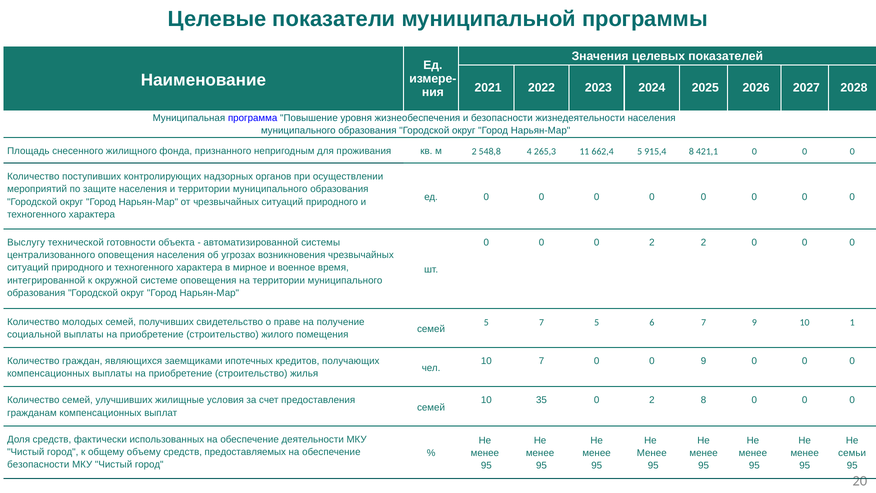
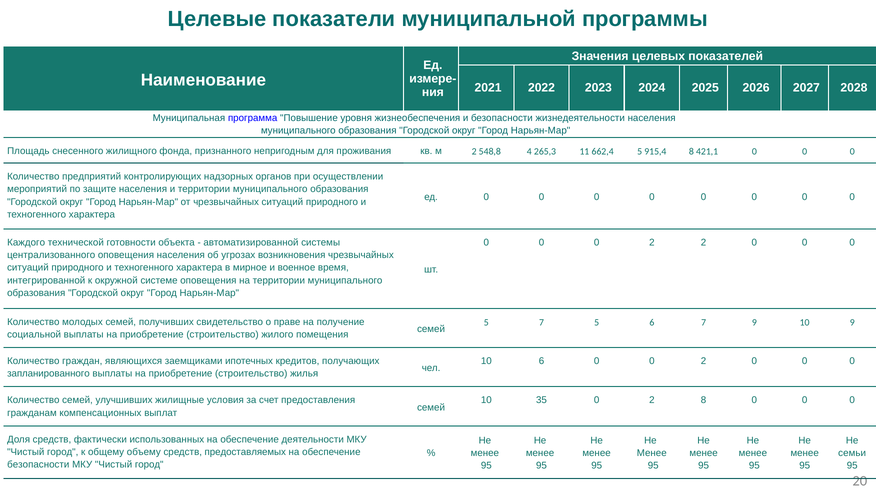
поступивших: поступивших -> предприятий
Выслугу: Выслугу -> Каждого
10 1: 1 -> 9
10 7: 7 -> 6
9 at (704, 361): 9 -> 2
компенсационных at (48, 373): компенсационных -> запланированного
